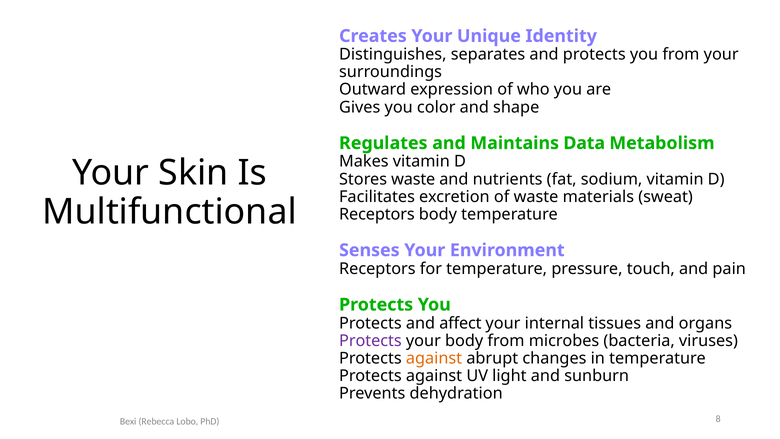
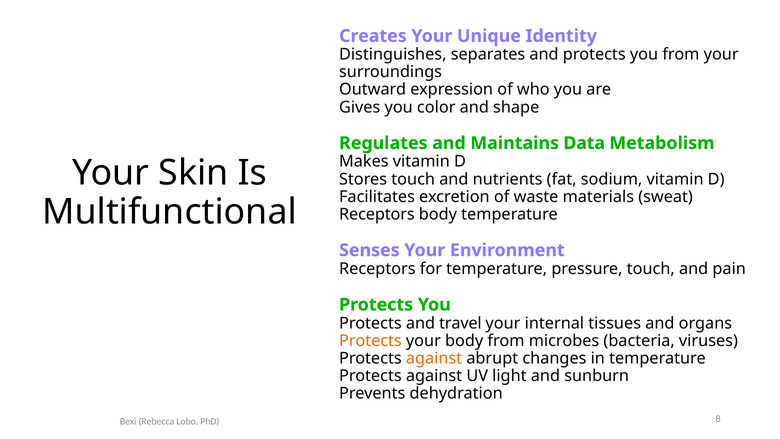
Stores waste: waste -> touch
affect: affect -> travel
Protects at (370, 341) colour: purple -> orange
